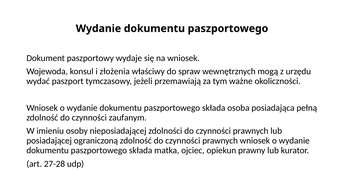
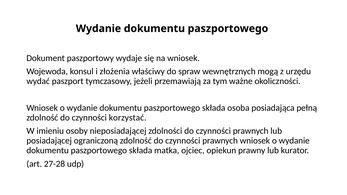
zaufanym: zaufanym -> korzystać
